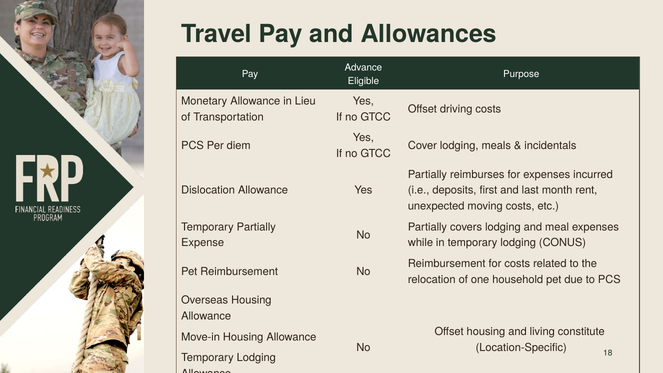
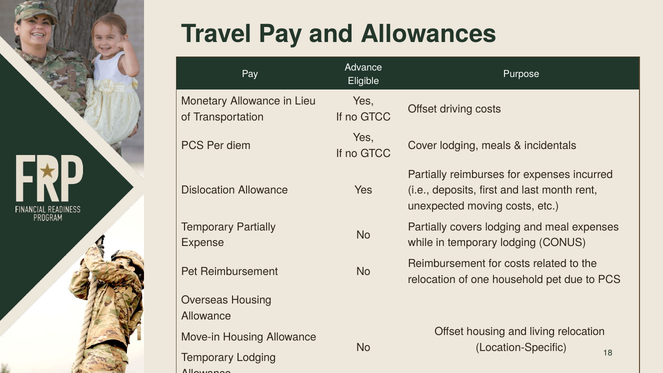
living constitute: constitute -> relocation
